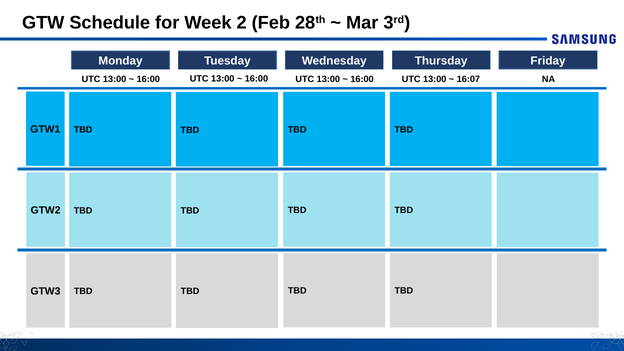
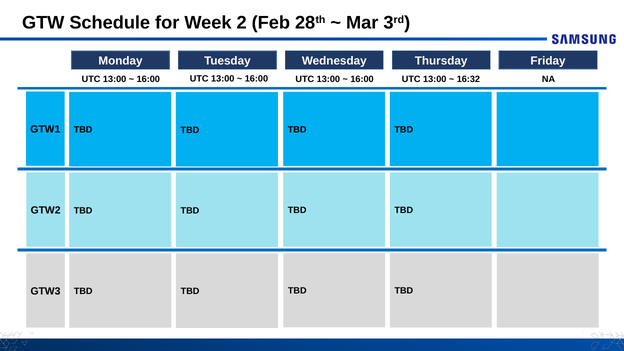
16:07: 16:07 -> 16:32
